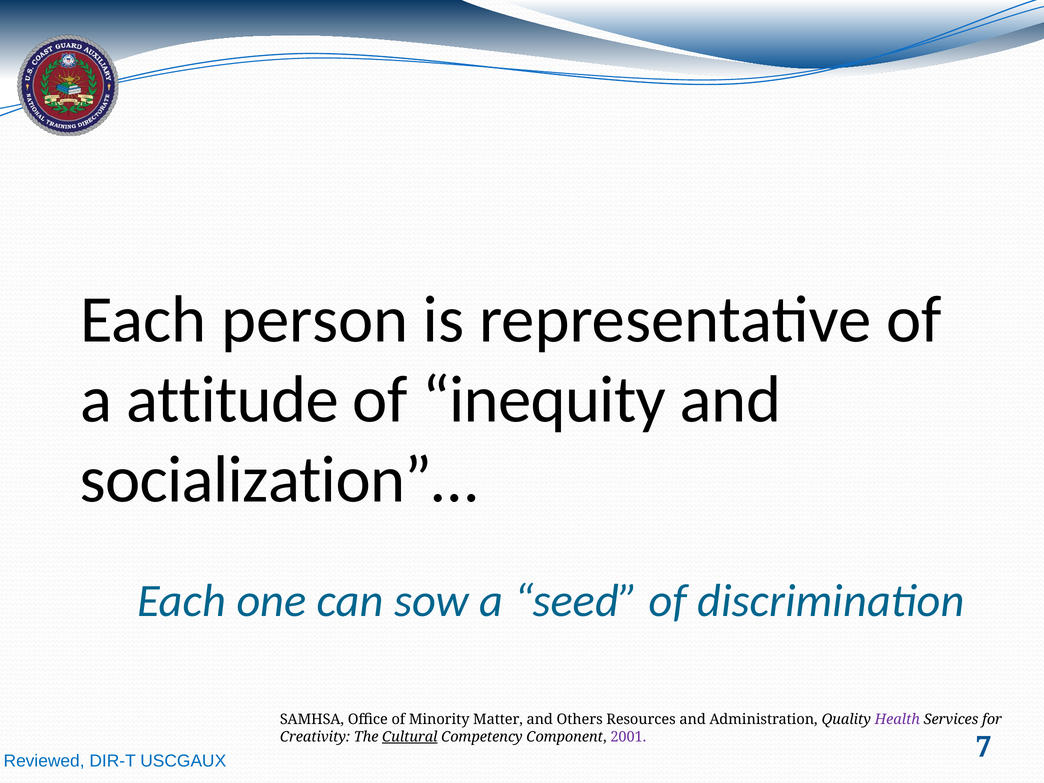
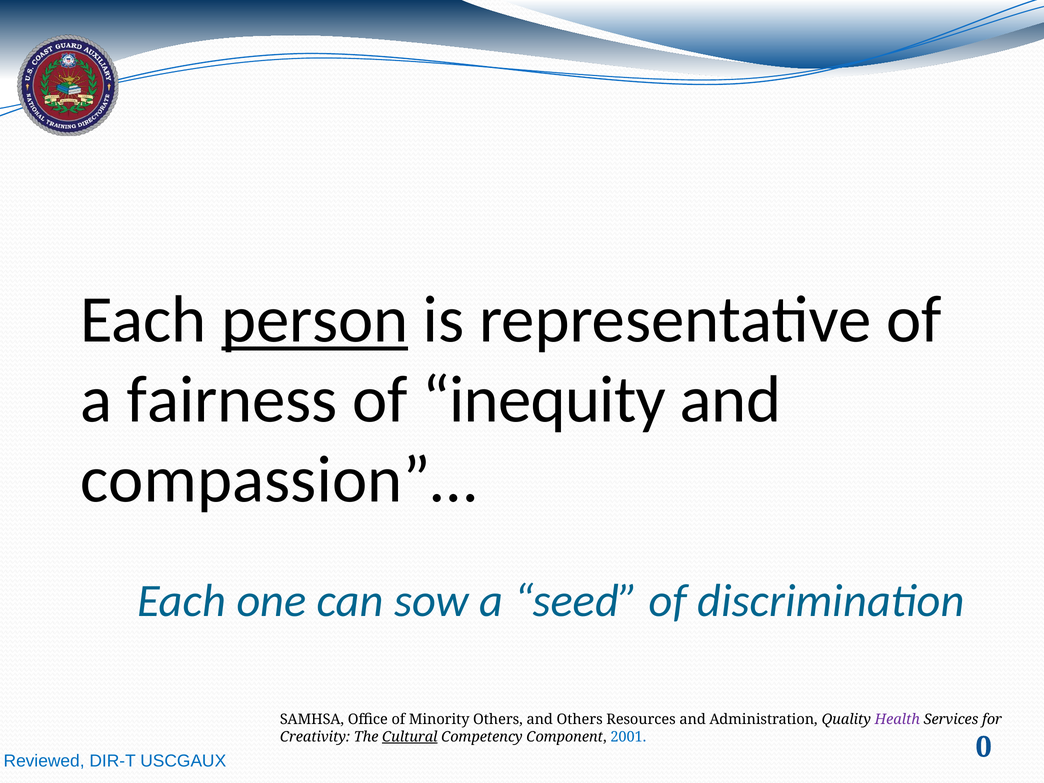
person underline: none -> present
attitude: attitude -> fairness
socialization”…: socialization”… -> compassion”…
Minority Matter: Matter -> Others
2001 colour: purple -> blue
7: 7 -> 0
